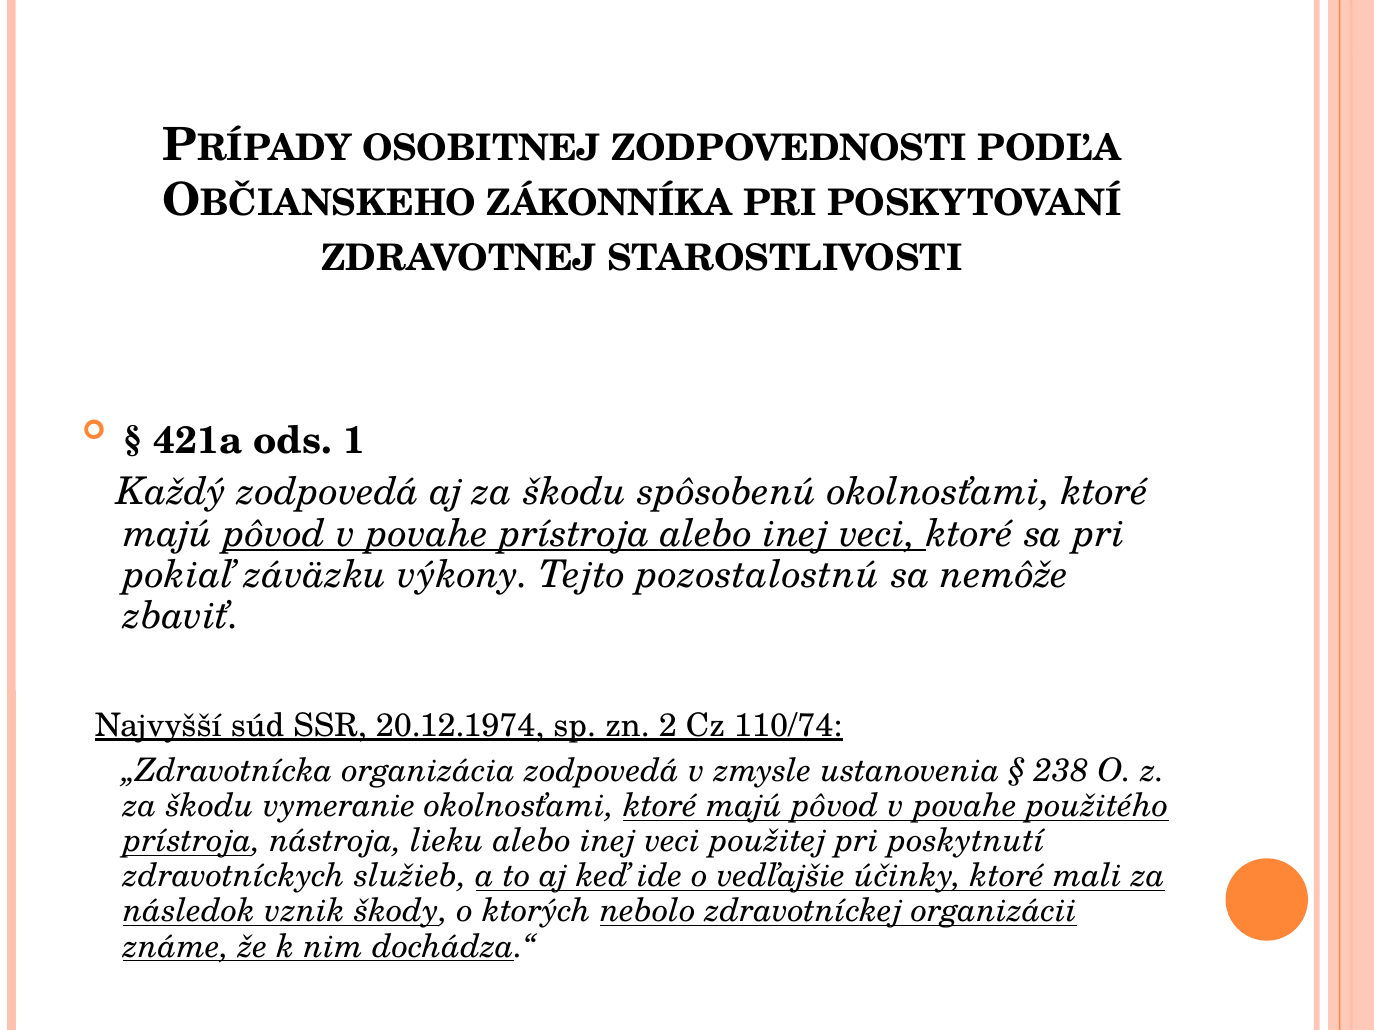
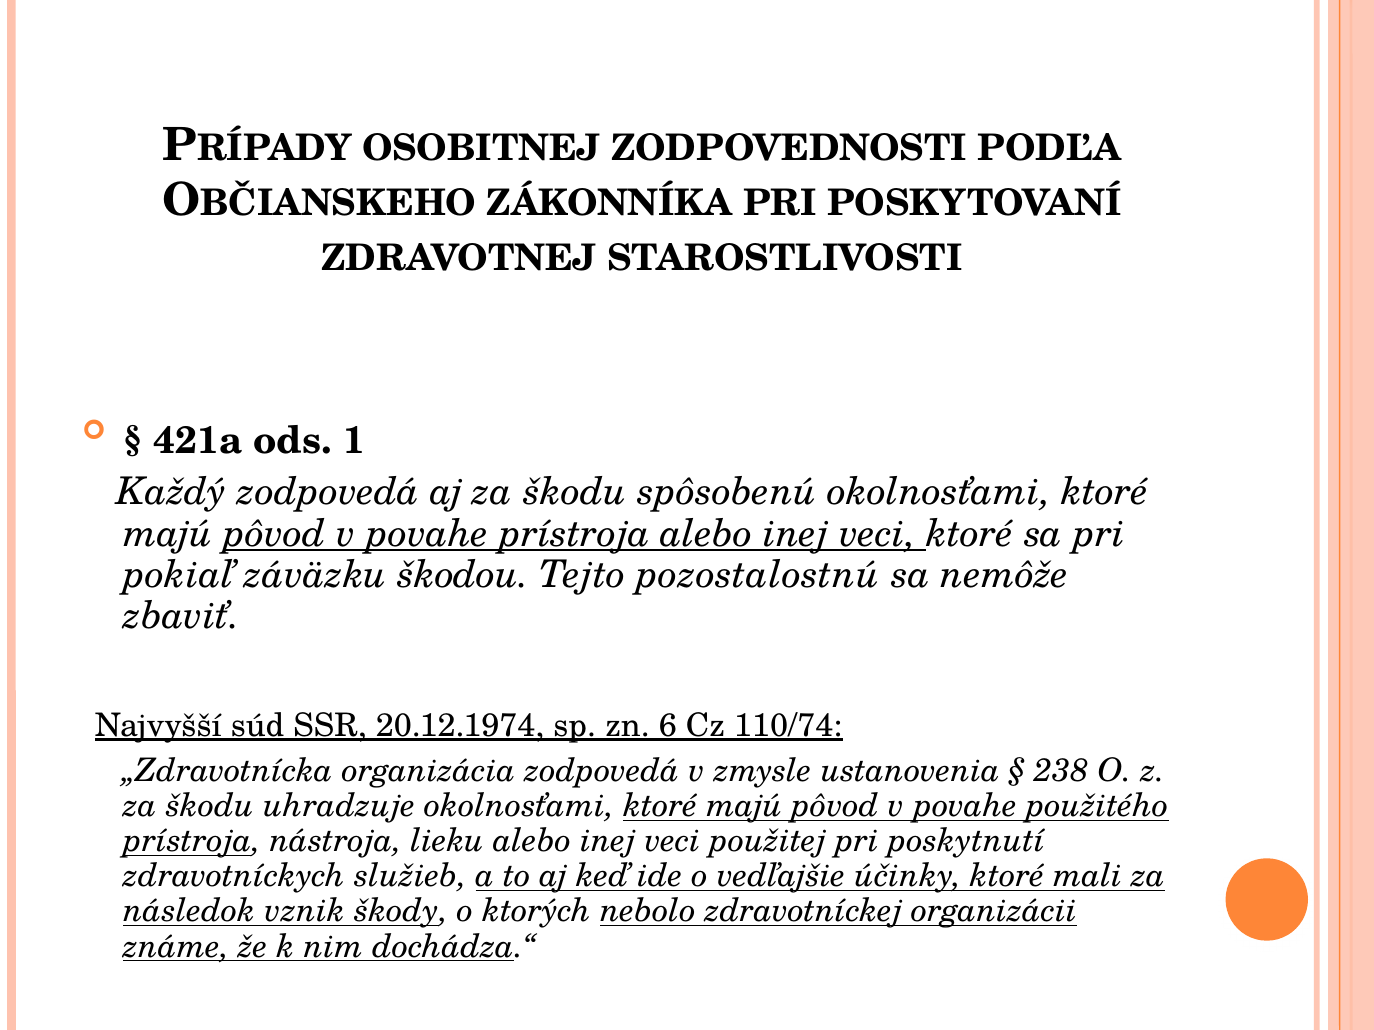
výkony: výkony -> škodou
2: 2 -> 6
vymeranie: vymeranie -> uhradzuje
